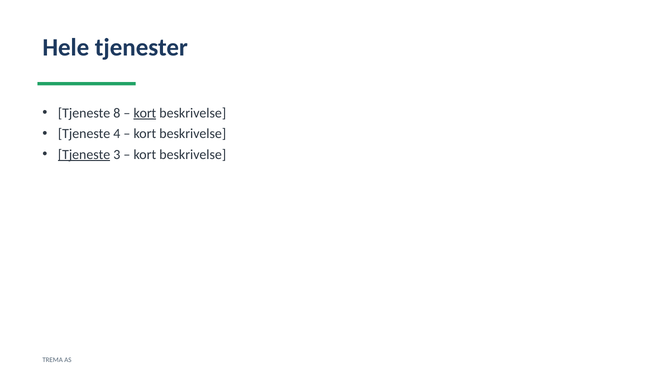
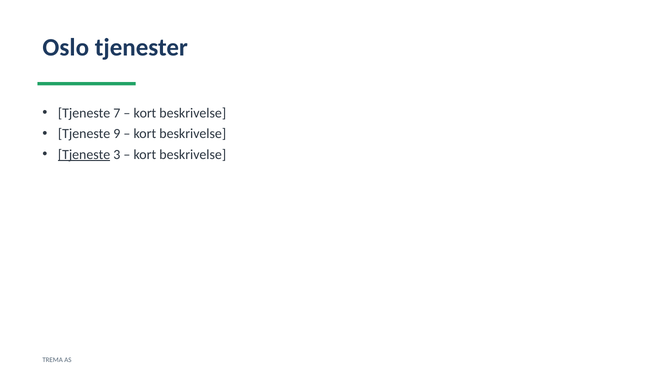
Hele: Hele -> Oslo
8: 8 -> 7
kort at (145, 113) underline: present -> none
4: 4 -> 9
